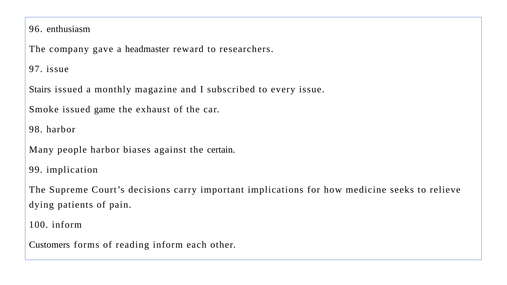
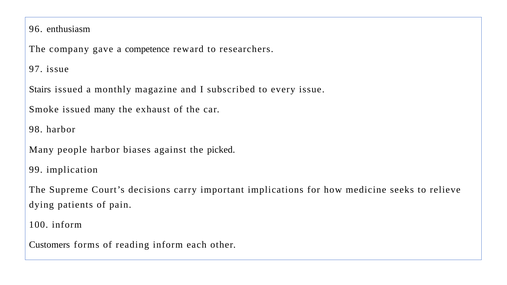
headmaster: headmaster -> competence
issued game: game -> many
certain: certain -> picked
